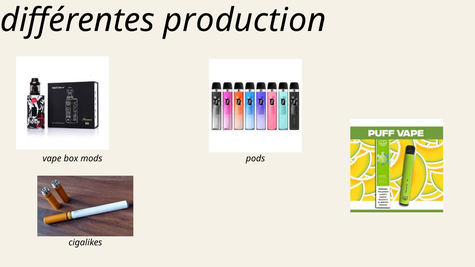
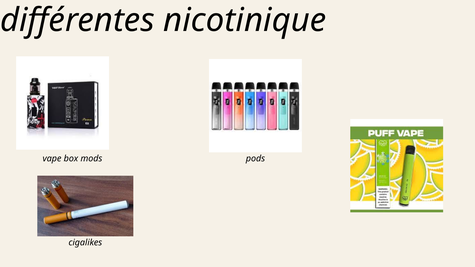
production: production -> nicotinique
